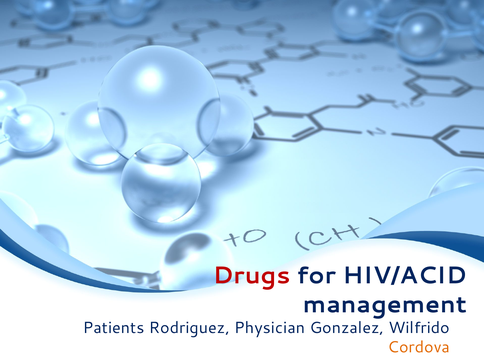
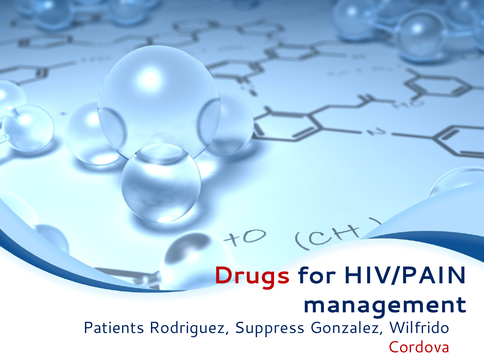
HIV/ACID: HIV/ACID -> HIV/PAIN
Physician: Physician -> Suppress
Cordova colour: orange -> red
